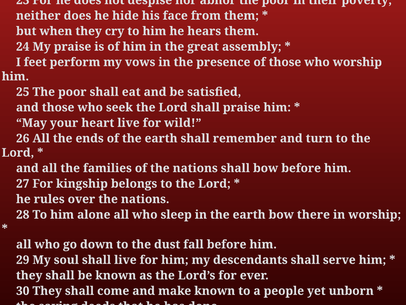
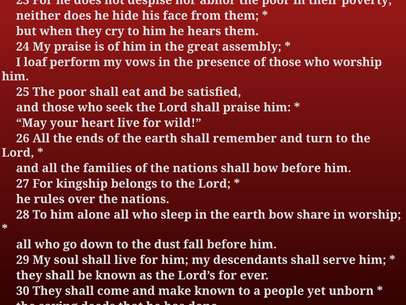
feet: feet -> loaf
there: there -> share
